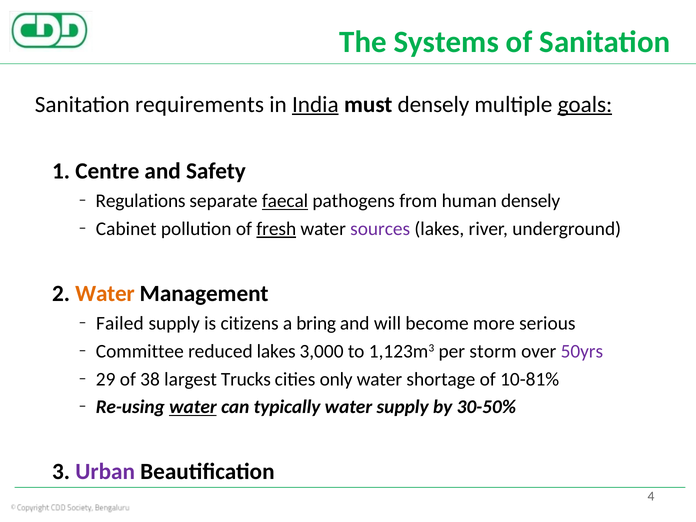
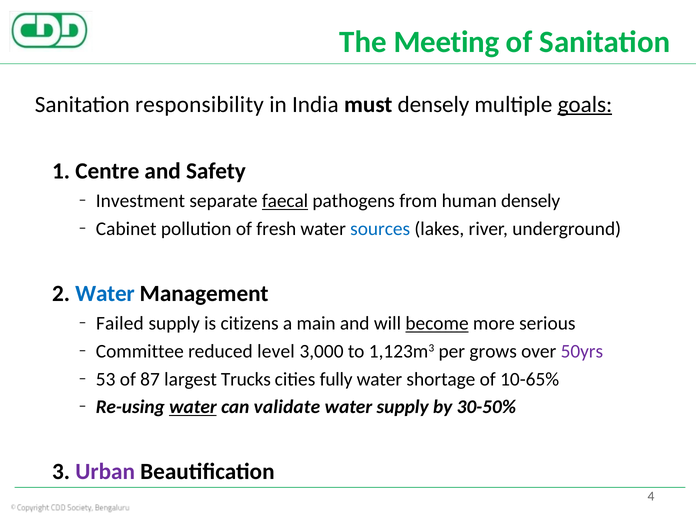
Systems: Systems -> Meeting
requirements: requirements -> responsibility
India underline: present -> none
Regulations: Regulations -> Investment
fresh underline: present -> none
sources colour: purple -> blue
Water at (105, 294) colour: orange -> blue
bring: bring -> main
become underline: none -> present
reduced lakes: lakes -> level
storm: storm -> grows
29: 29 -> 53
38: 38 -> 87
only: only -> fully
10-81%: 10-81% -> 10-65%
typically: typically -> validate
